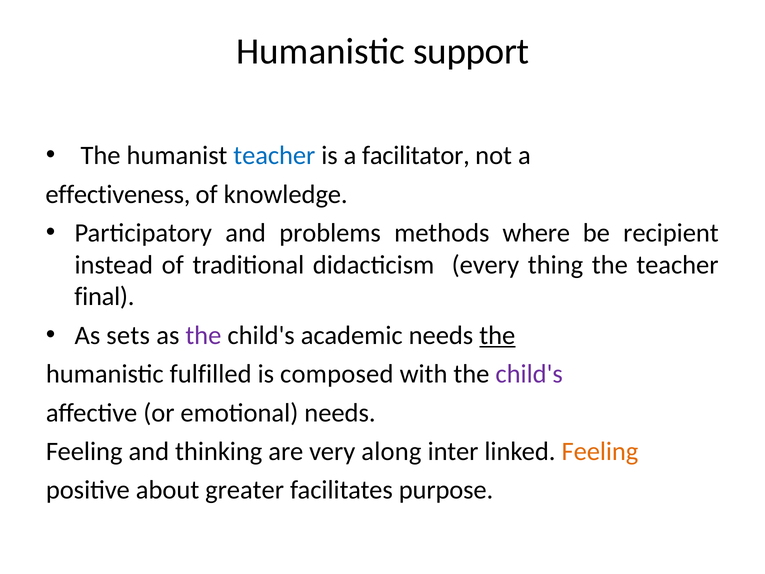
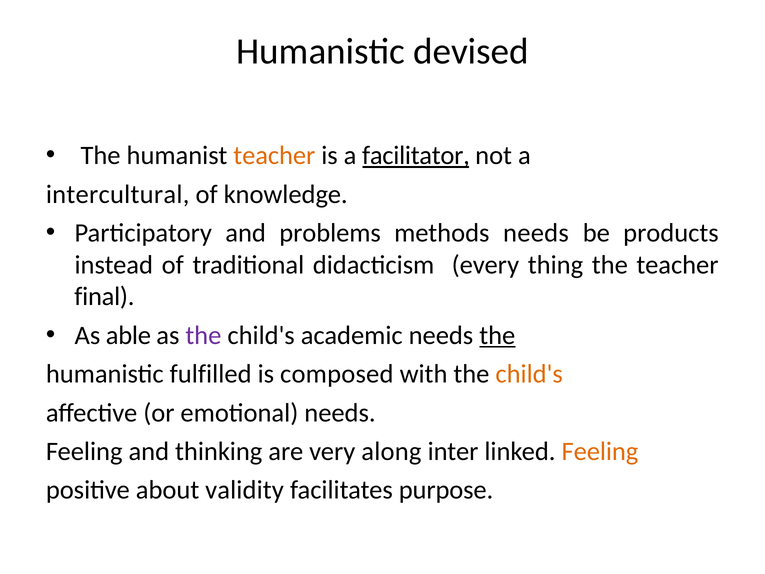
support: support -> devised
teacher at (274, 155) colour: blue -> orange
facilitator underline: none -> present
effectiveness: effectiveness -> intercultural
methods where: where -> needs
recipient: recipient -> products
sets: sets -> able
child's at (529, 374) colour: purple -> orange
greater: greater -> validity
